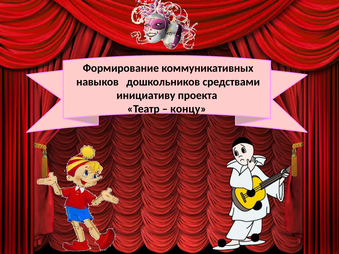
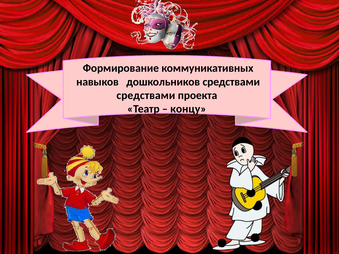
инициативу at (146, 95): инициативу -> средствами
